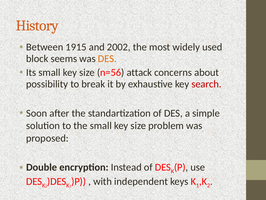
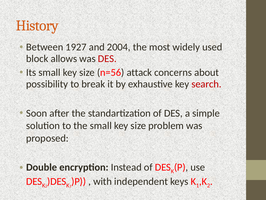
1915: 1915 -> 1927
2002: 2002 -> 2004
seems: seems -> allows
DES at (107, 59) colour: orange -> red
